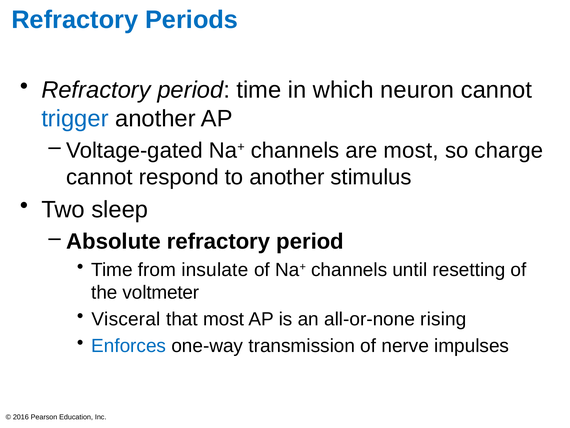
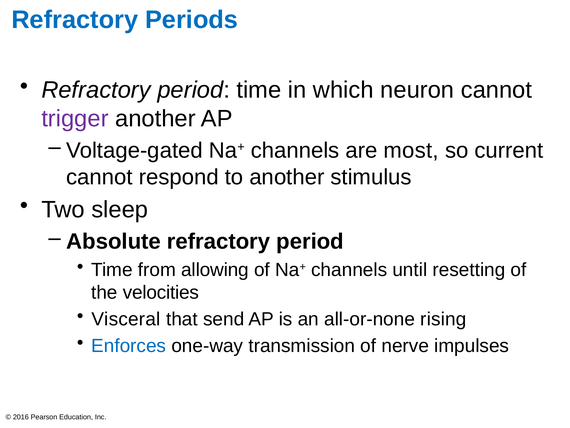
trigger colour: blue -> purple
charge: charge -> current
insulate: insulate -> allowing
voltmeter: voltmeter -> velocities
that most: most -> send
